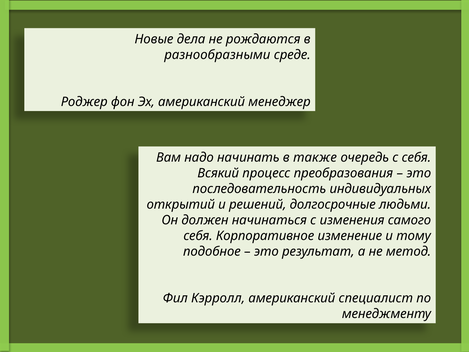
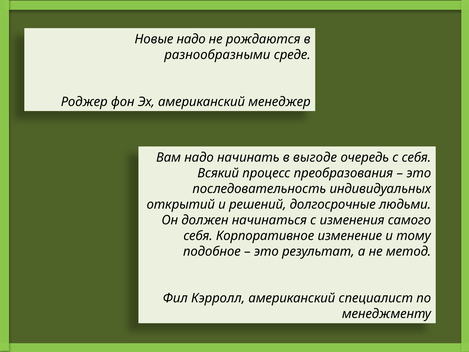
Новые дела: дела -> надо
также: также -> выгоде
